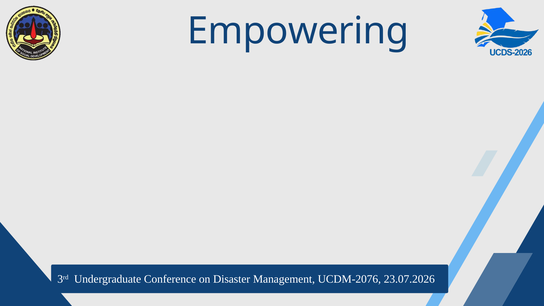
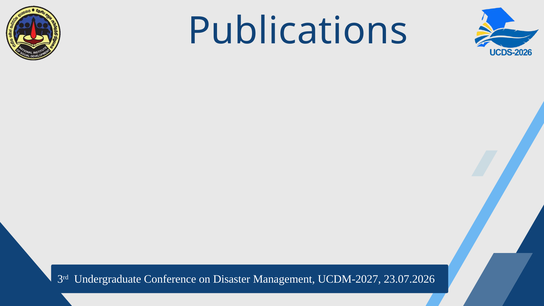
Empowering: Empowering -> Publications
UCDM-2076: UCDM-2076 -> UCDM-2027
